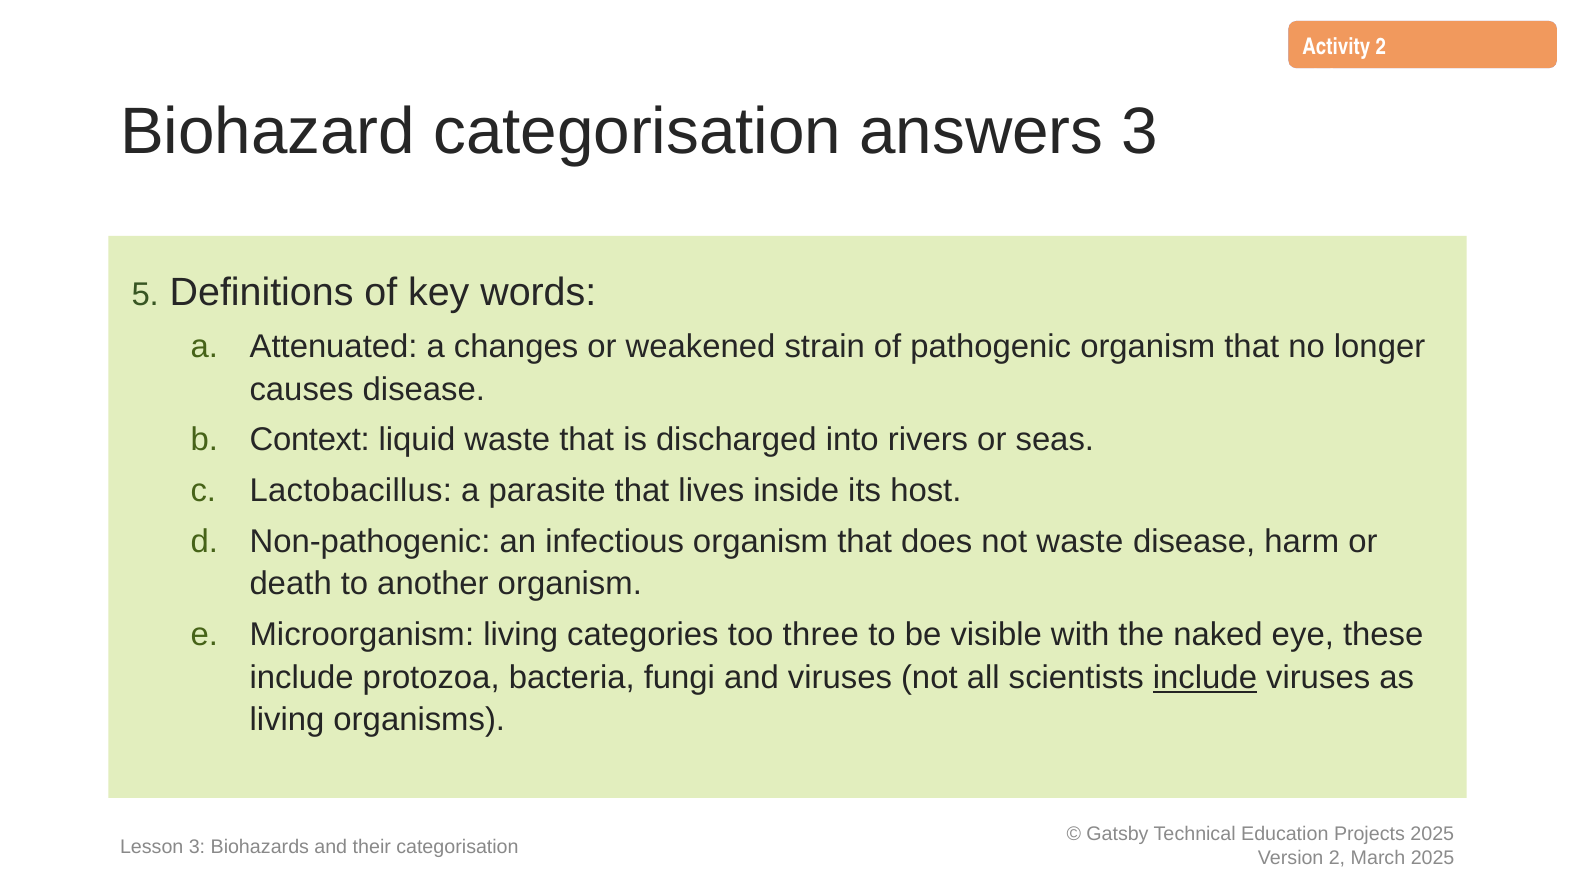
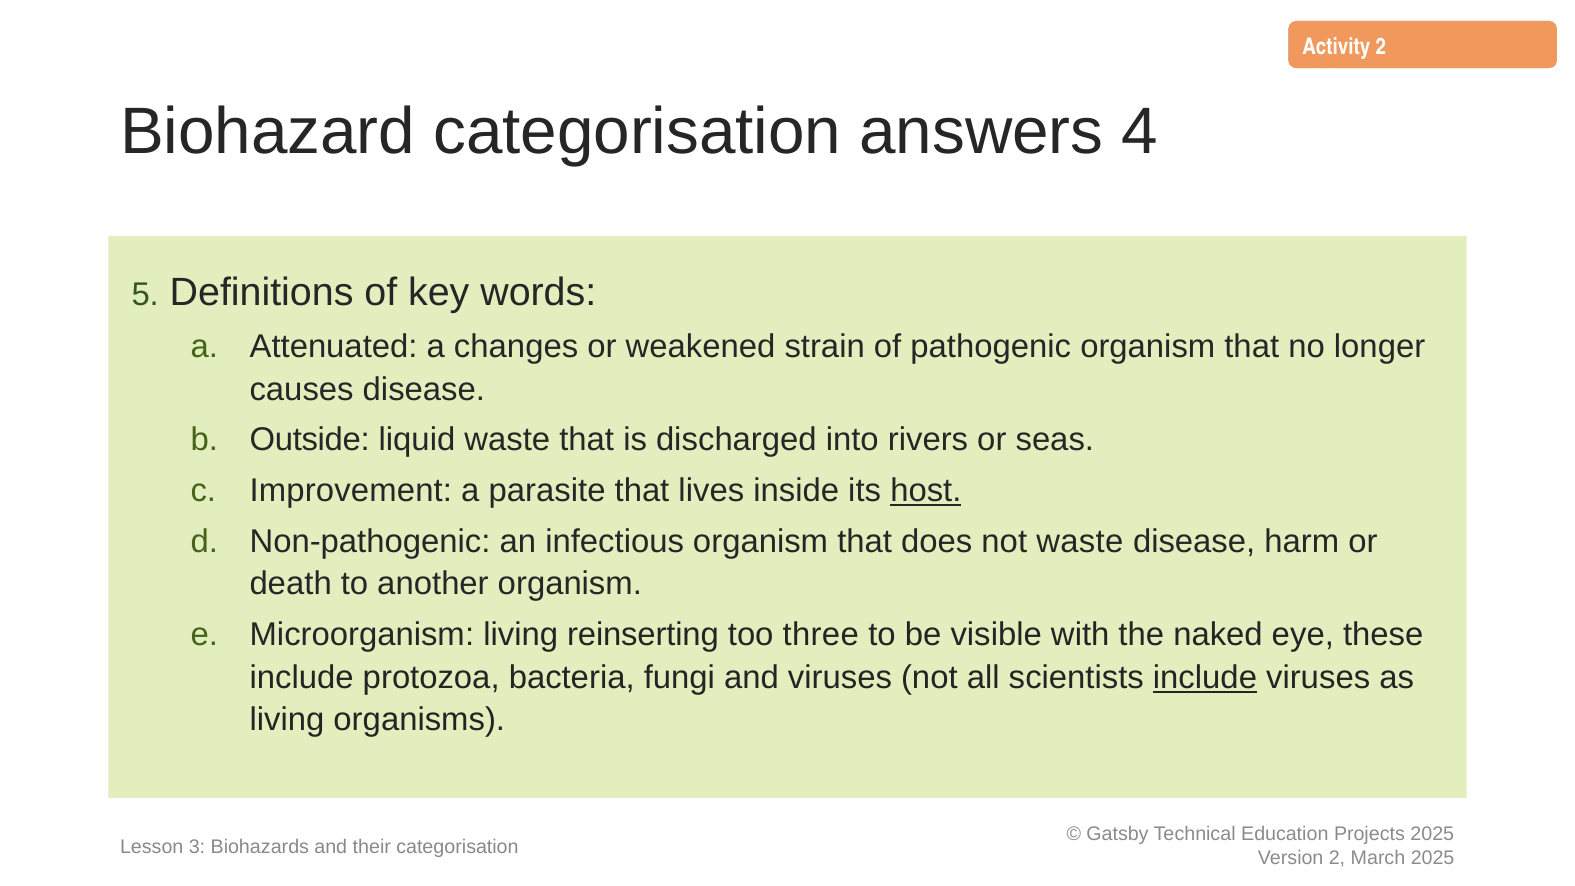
answers 3: 3 -> 4
Context: Context -> Outside
Lactobacillus: Lactobacillus -> Improvement
host underline: none -> present
categories: categories -> reinserting
